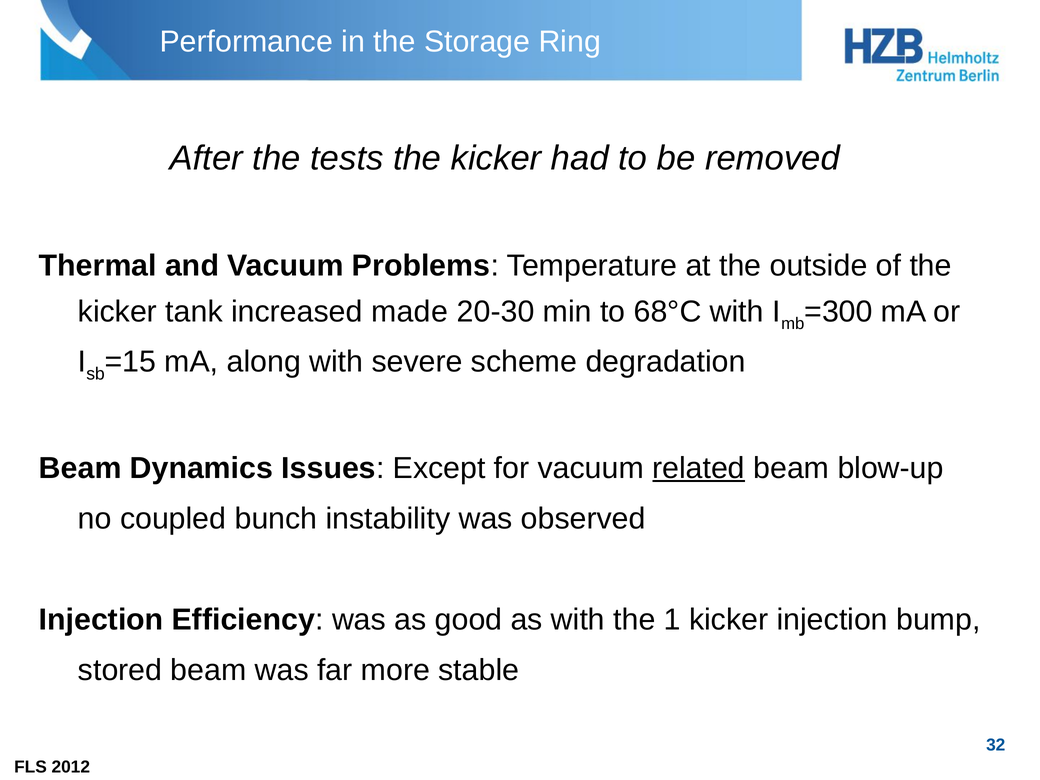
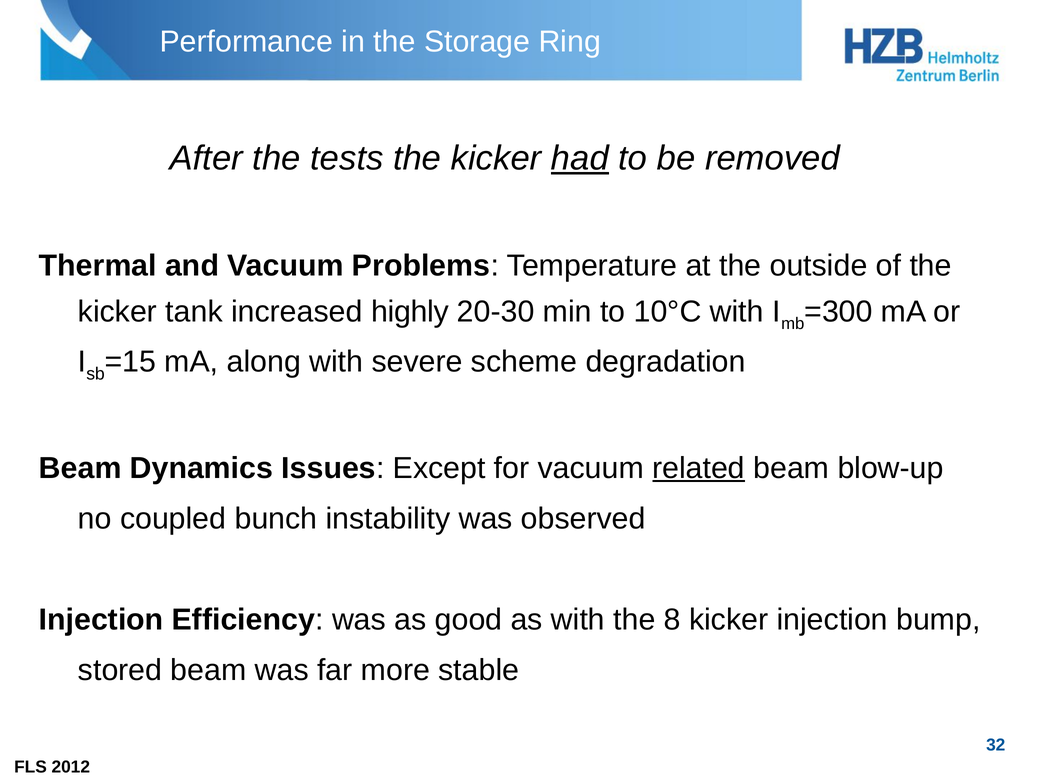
had underline: none -> present
made: made -> highly
68°C: 68°C -> 10°C
1: 1 -> 8
